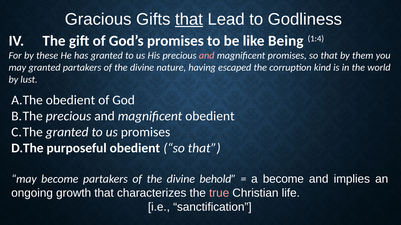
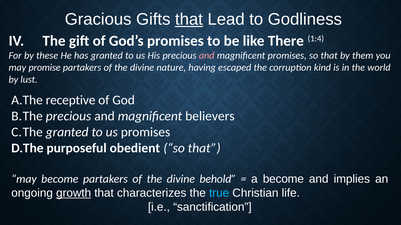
Being: Being -> There
may granted: granted -> promise
obedient at (70, 100): obedient -> receptive
magnificent obedient: obedient -> believers
growth underline: none -> present
true colour: pink -> light blue
